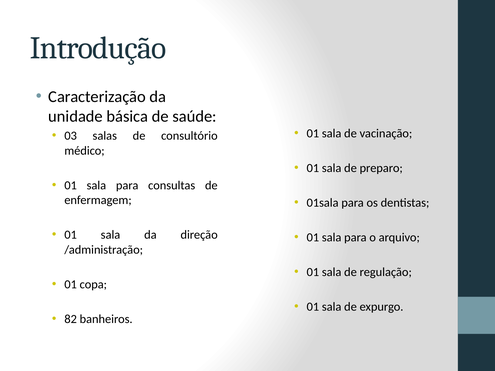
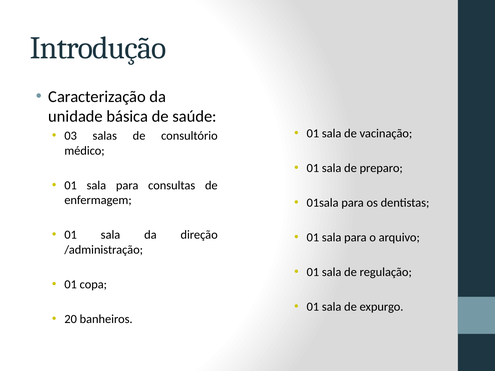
82: 82 -> 20
